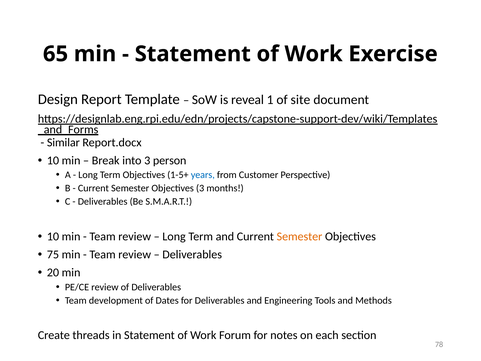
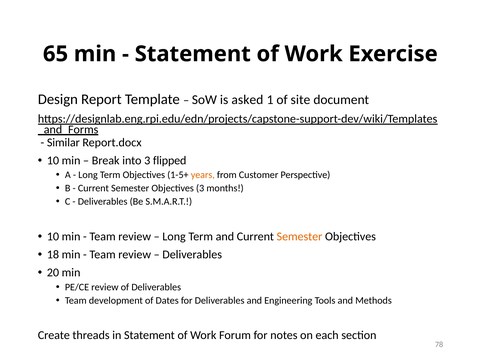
reveal: reveal -> asked
person: person -> flipped
years colour: blue -> orange
75: 75 -> 18
